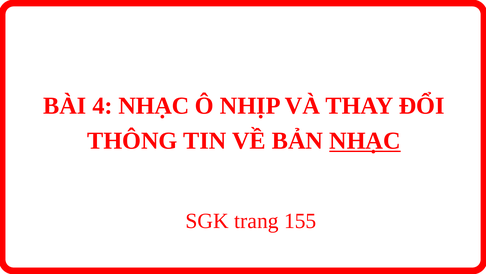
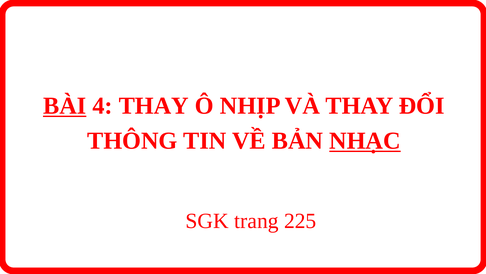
BÀI underline: none -> present
4 NHẠC: NHẠC -> THAY
155: 155 -> 225
